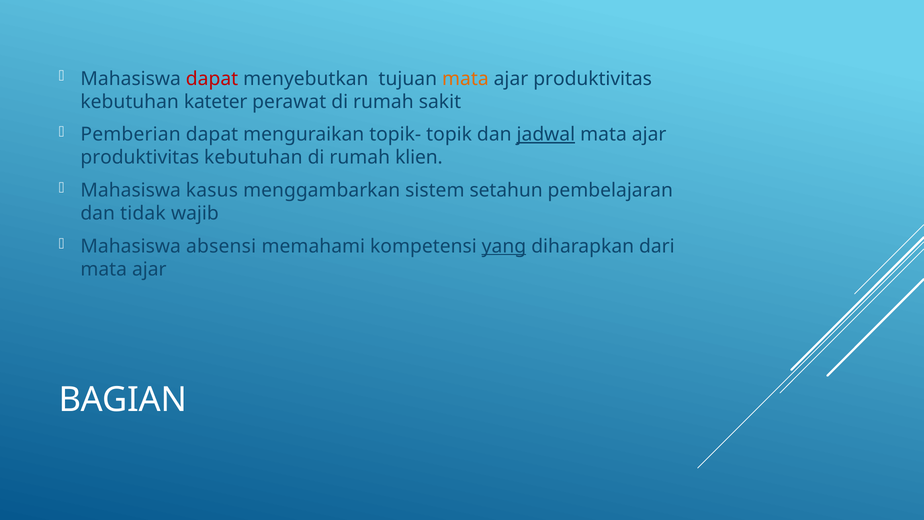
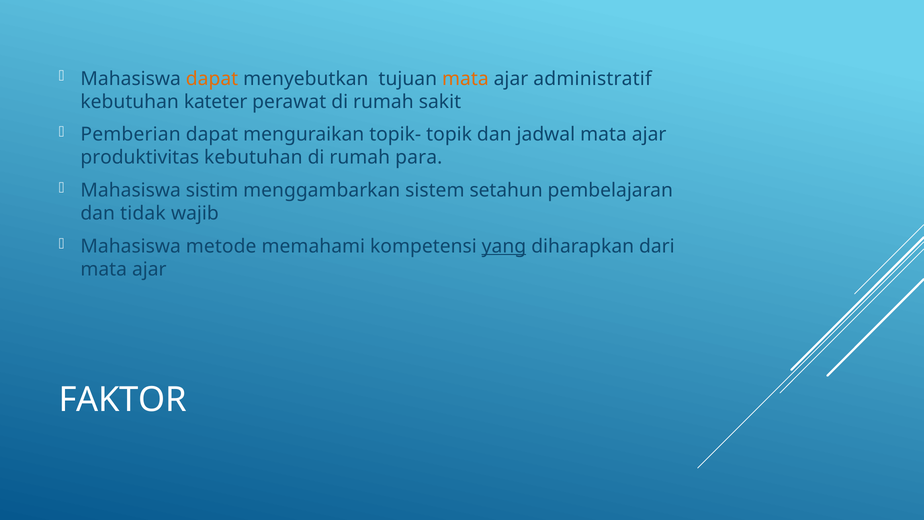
dapat at (212, 79) colour: red -> orange
produktivitas at (593, 79): produktivitas -> administratif
jadwal underline: present -> none
klien: klien -> para
kasus: kasus -> sistim
absensi: absensi -> metode
BAGIAN: BAGIAN -> FAKTOR
